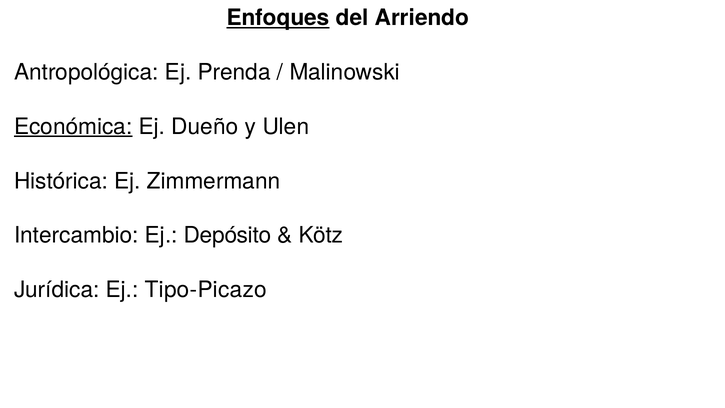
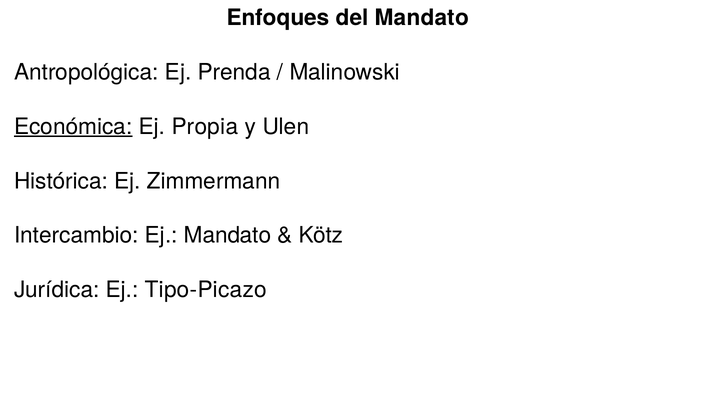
Enfoques underline: present -> none
del Arriendo: Arriendo -> Mandato
Dueño: Dueño -> Propia
Ej Depósito: Depósito -> Mandato
